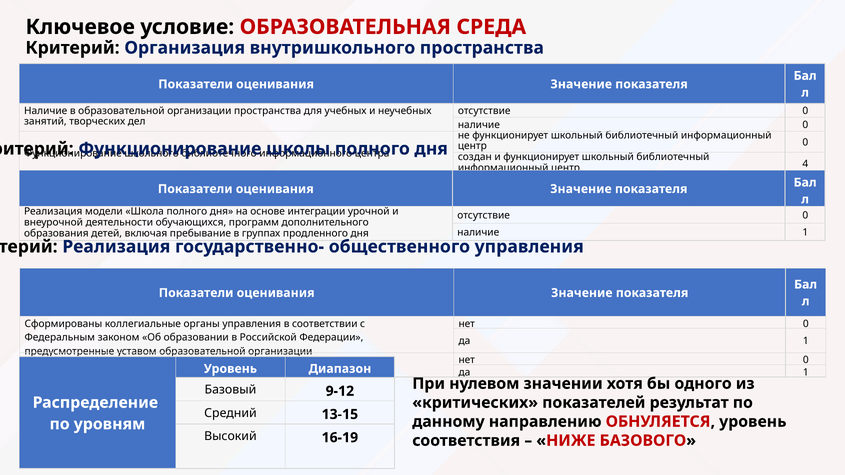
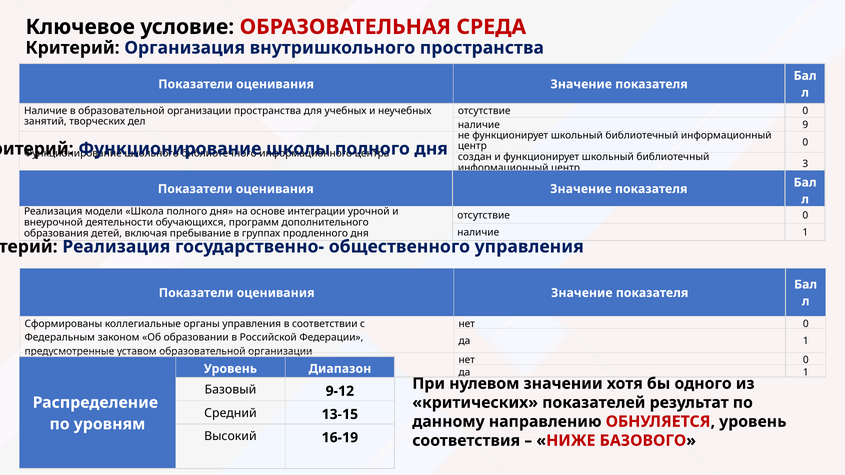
наличие 0: 0 -> 9
4: 4 -> 3
